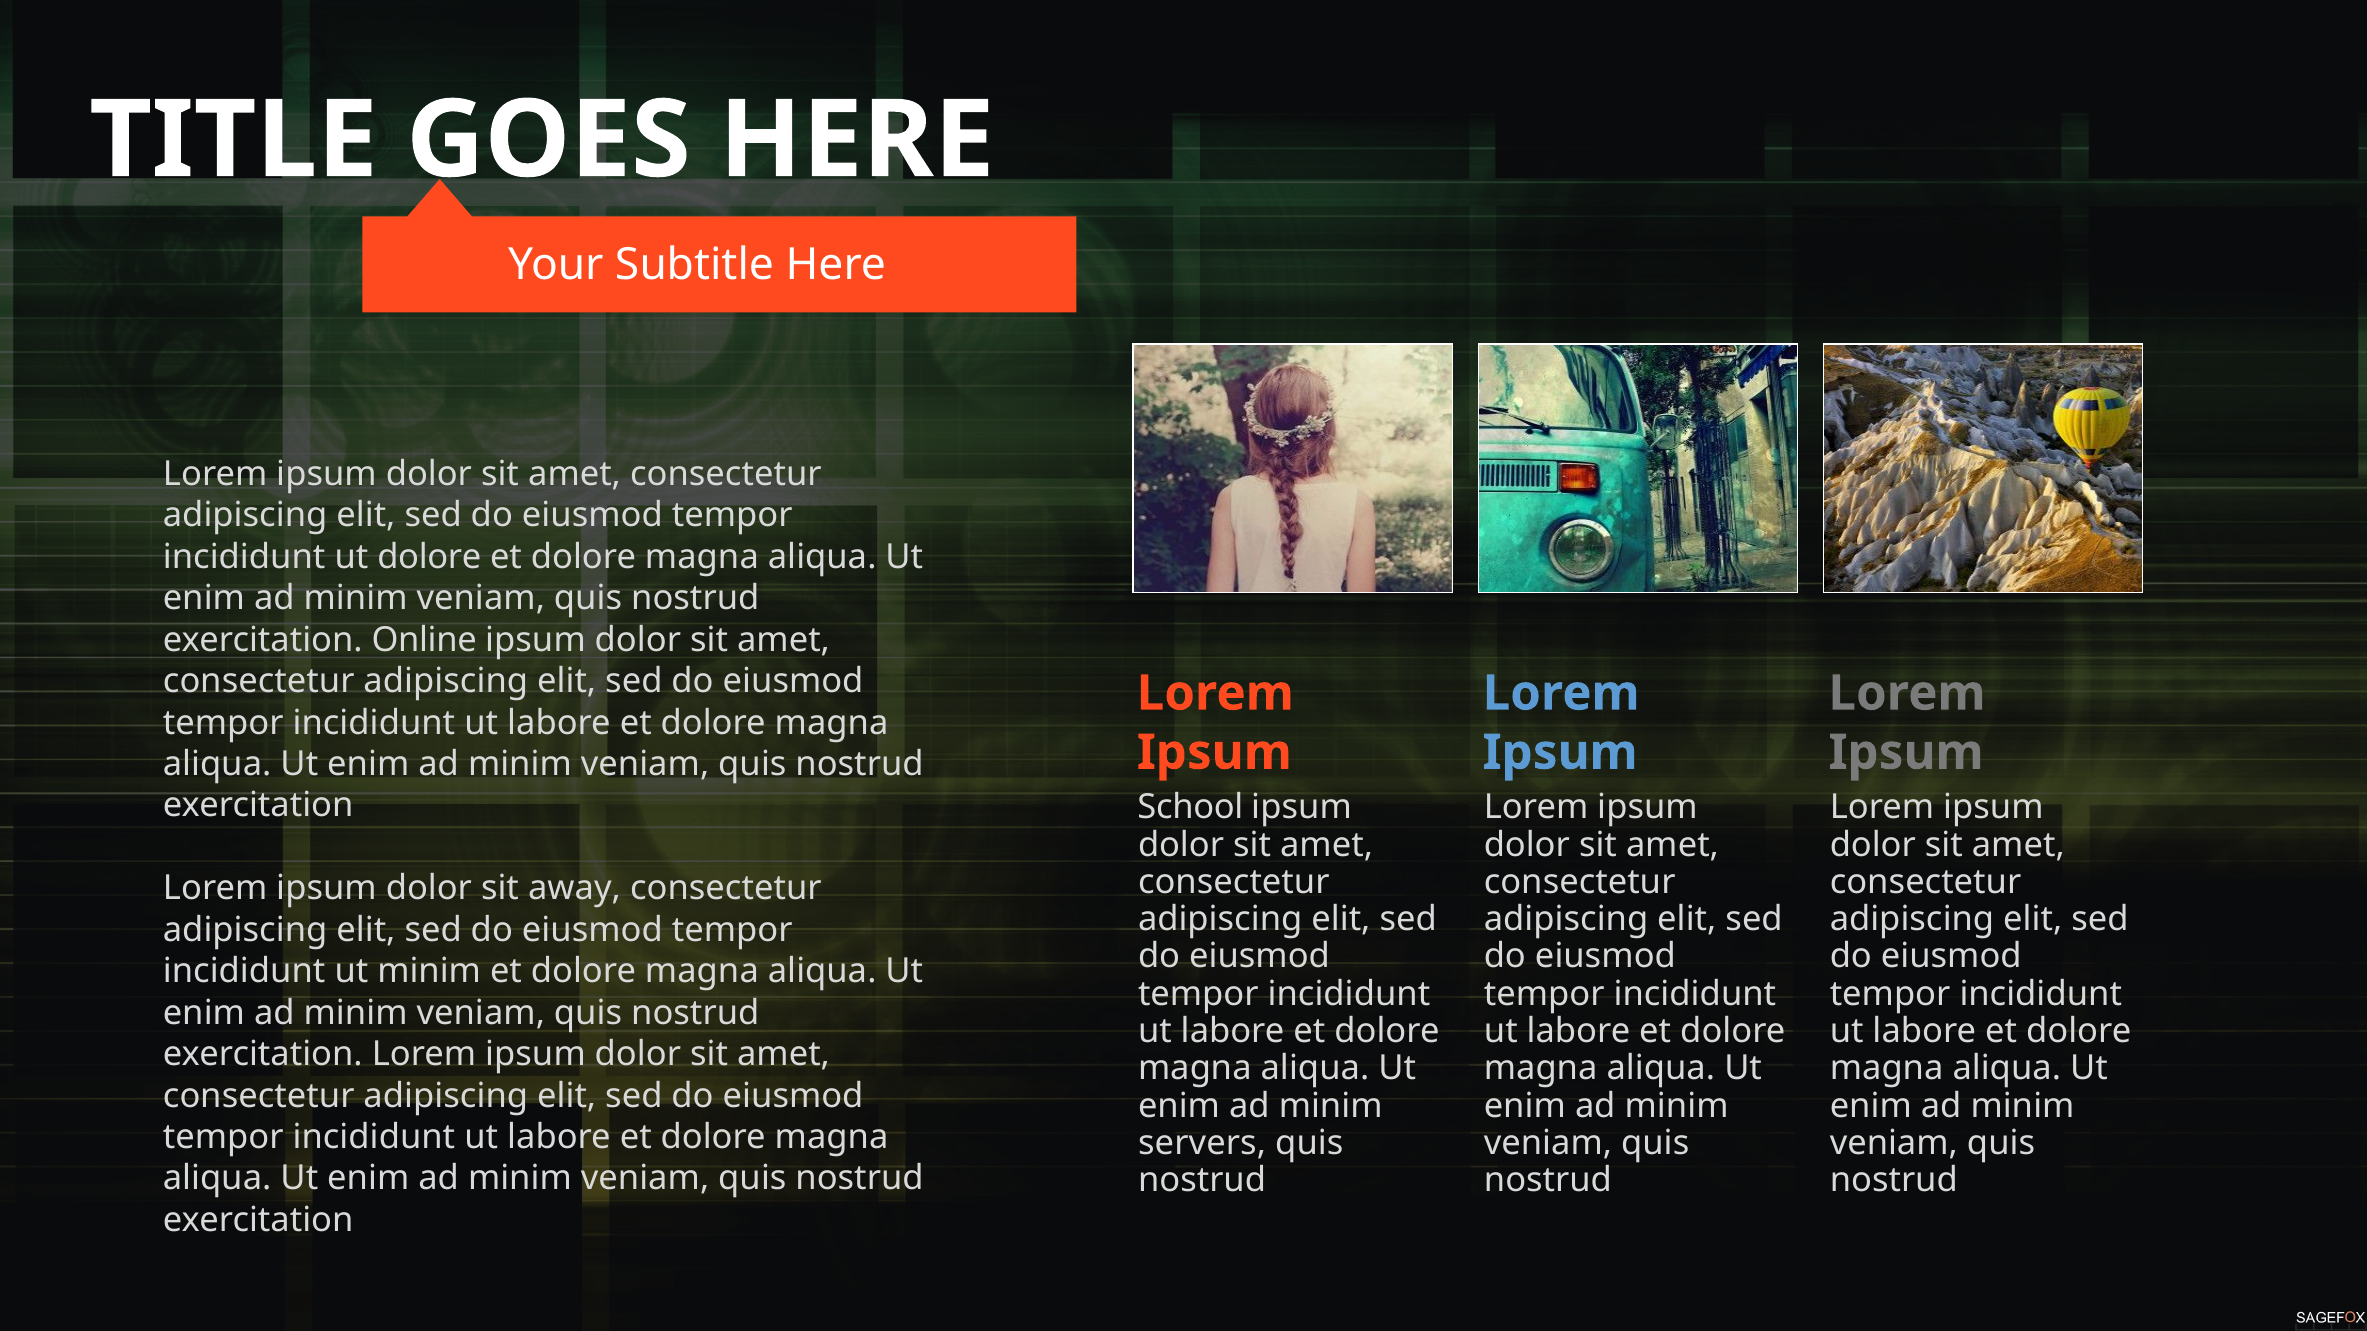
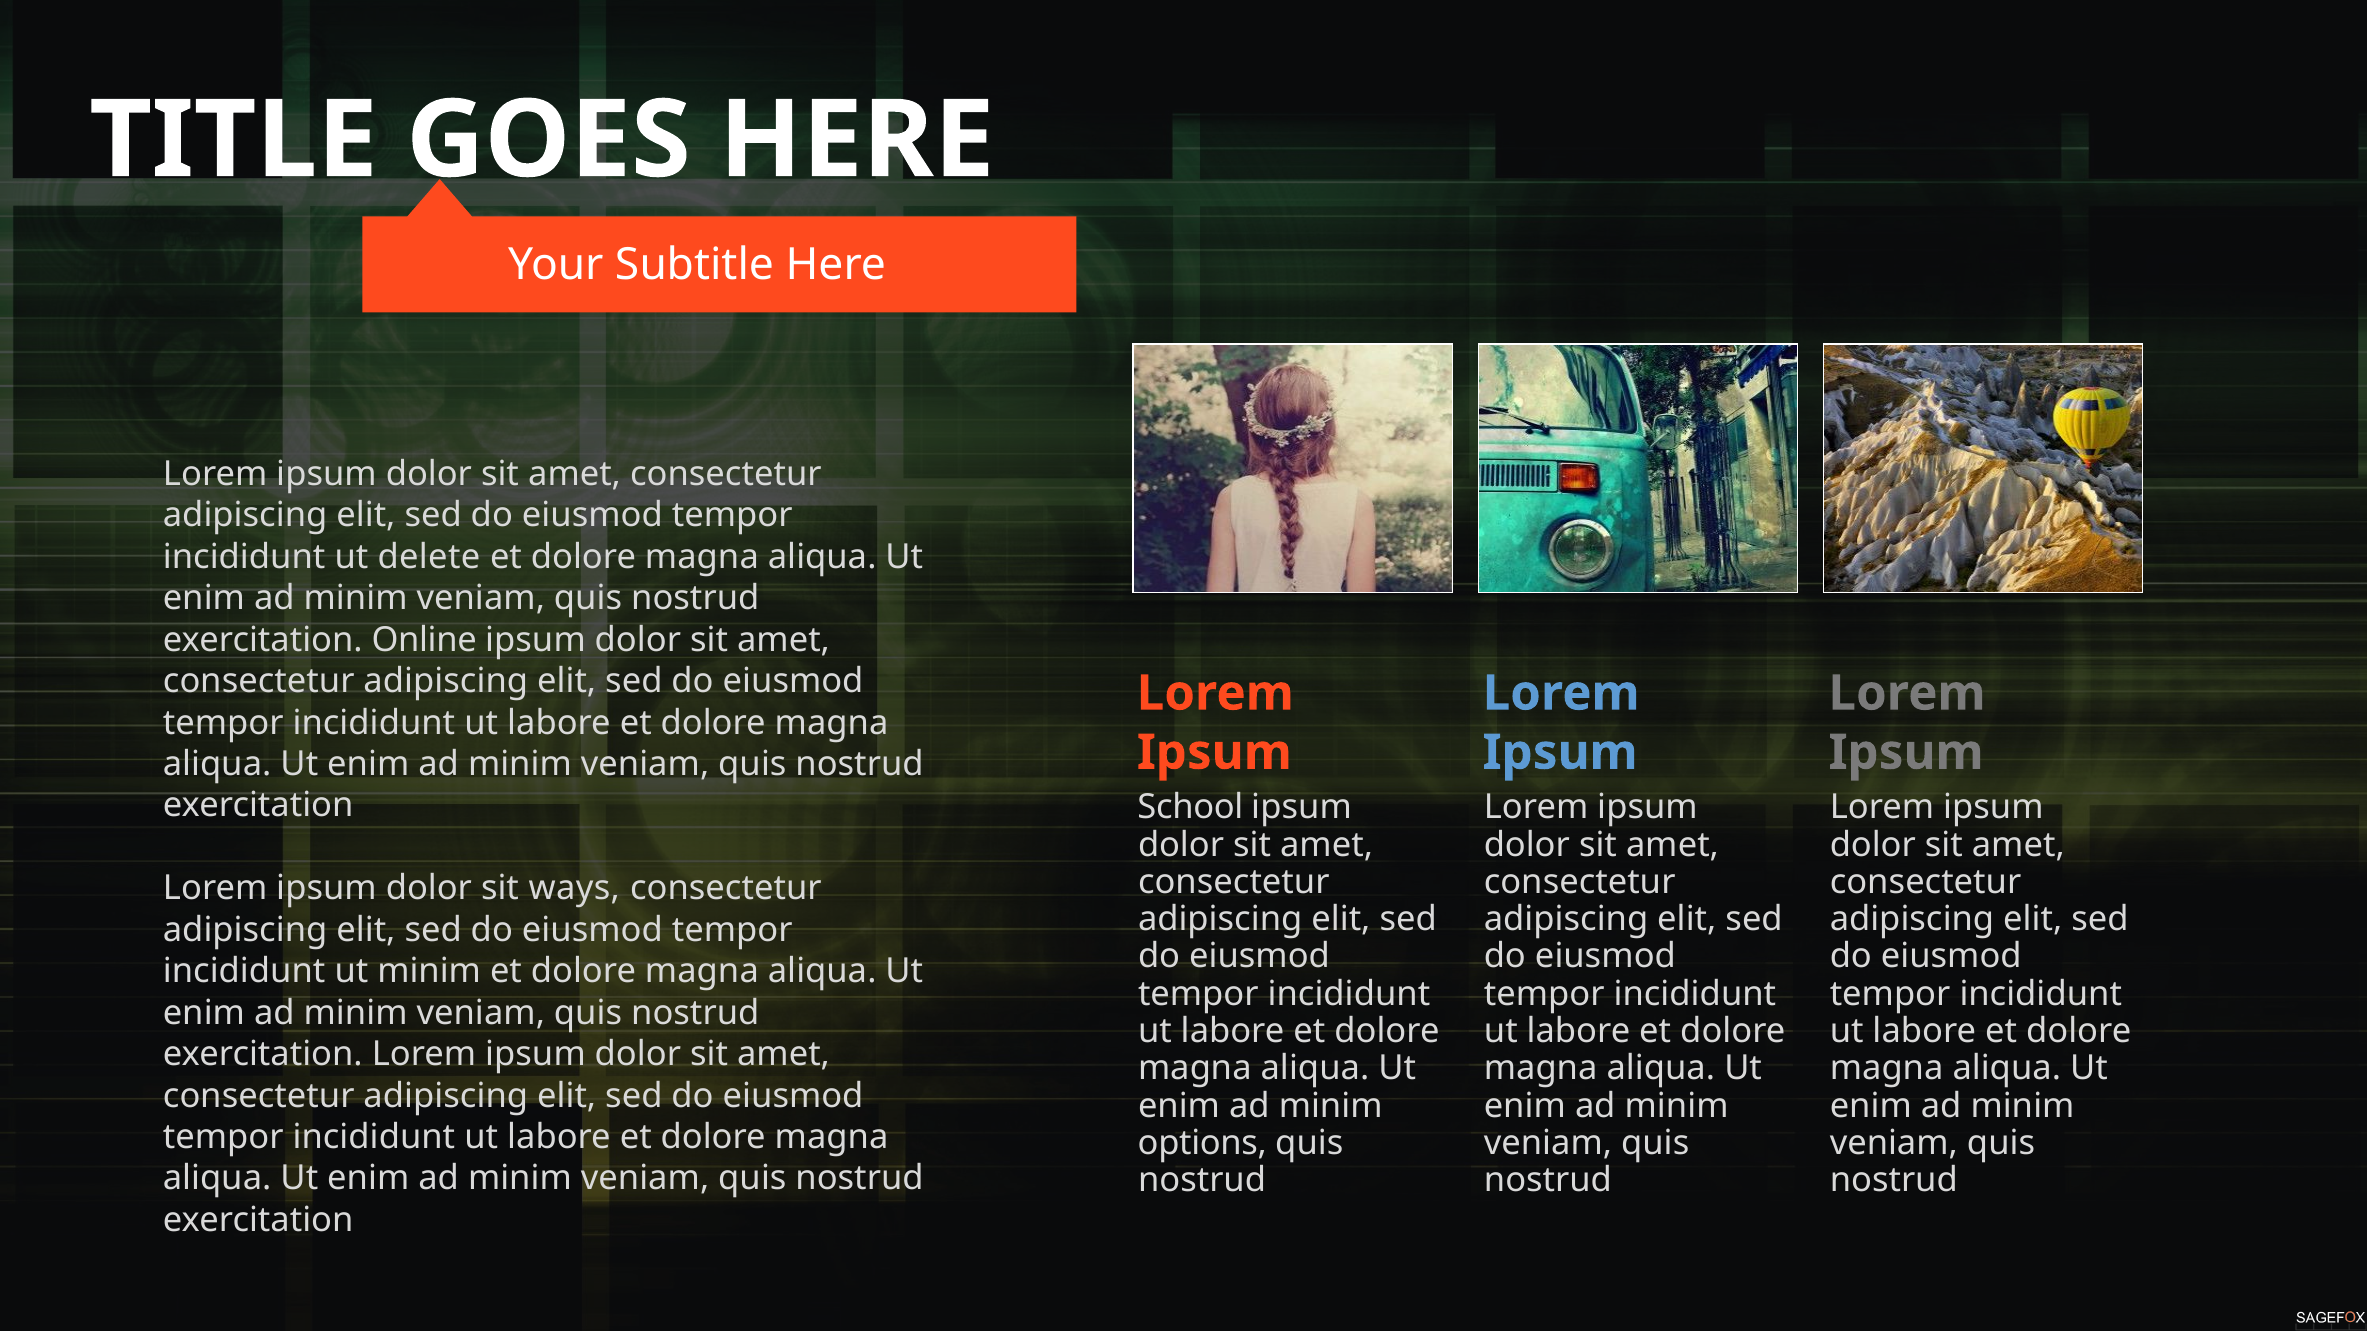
ut dolore: dolore -> delete
away: away -> ways
servers: servers -> options
